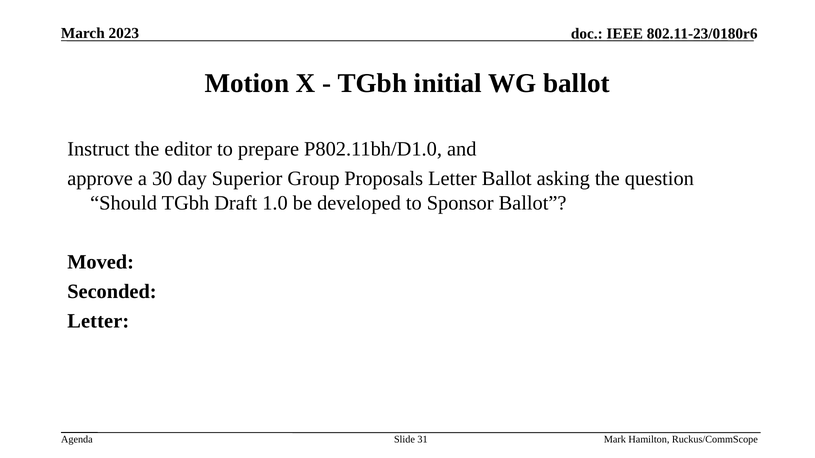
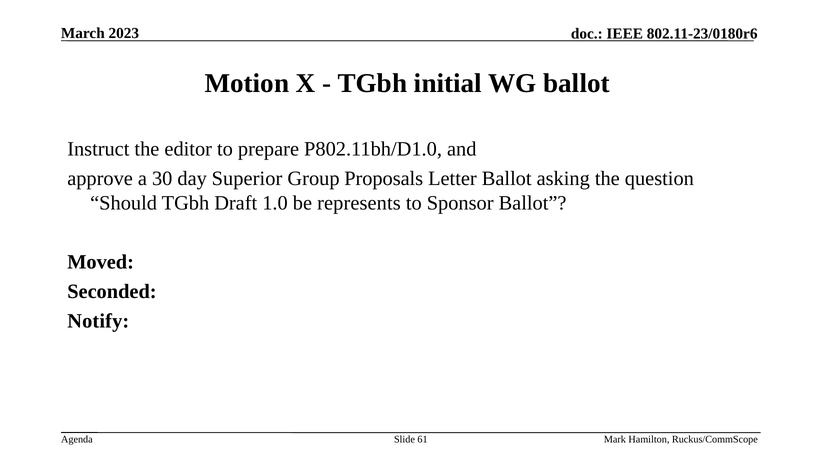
developed: developed -> represents
Letter at (98, 321): Letter -> Notify
31: 31 -> 61
